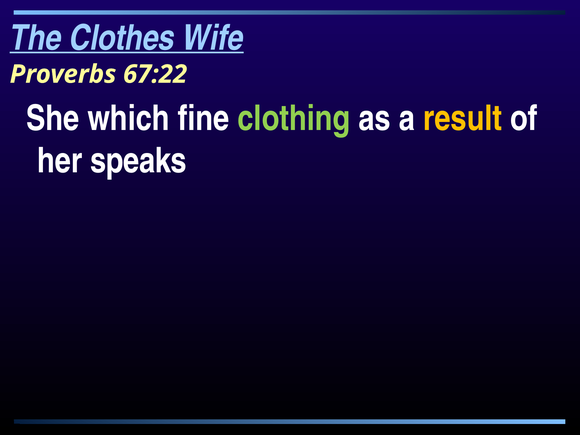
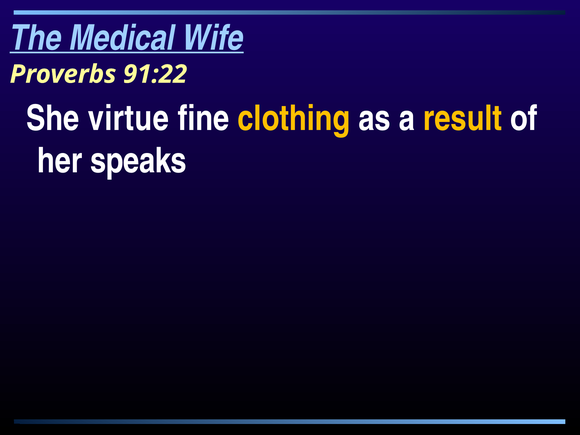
Clothes: Clothes -> Medical
67:22: 67:22 -> 91:22
which: which -> virtue
clothing colour: light green -> yellow
